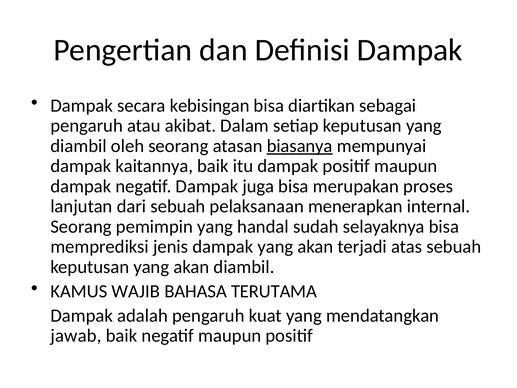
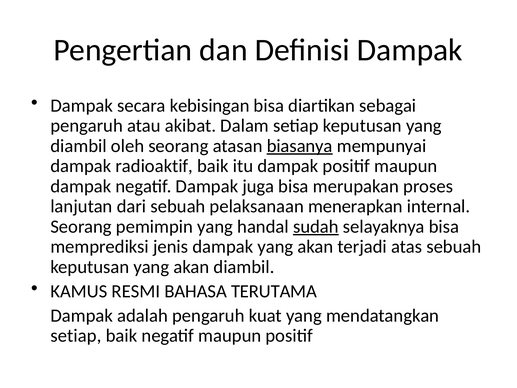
kaitannya: kaitannya -> radioaktif
sudah underline: none -> present
WAJIB: WAJIB -> RESMI
jawab at (76, 335): jawab -> setiap
